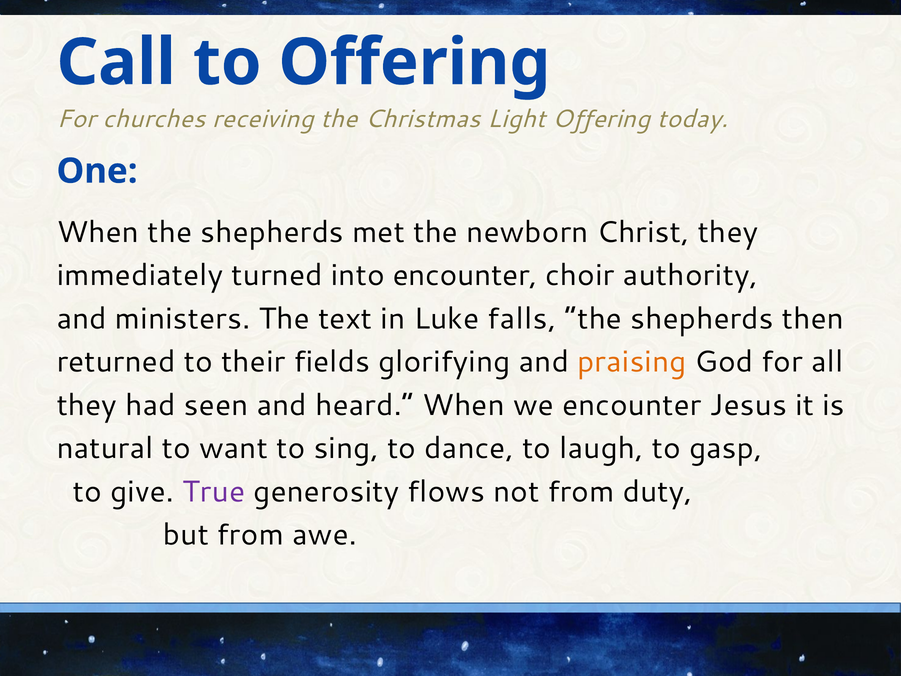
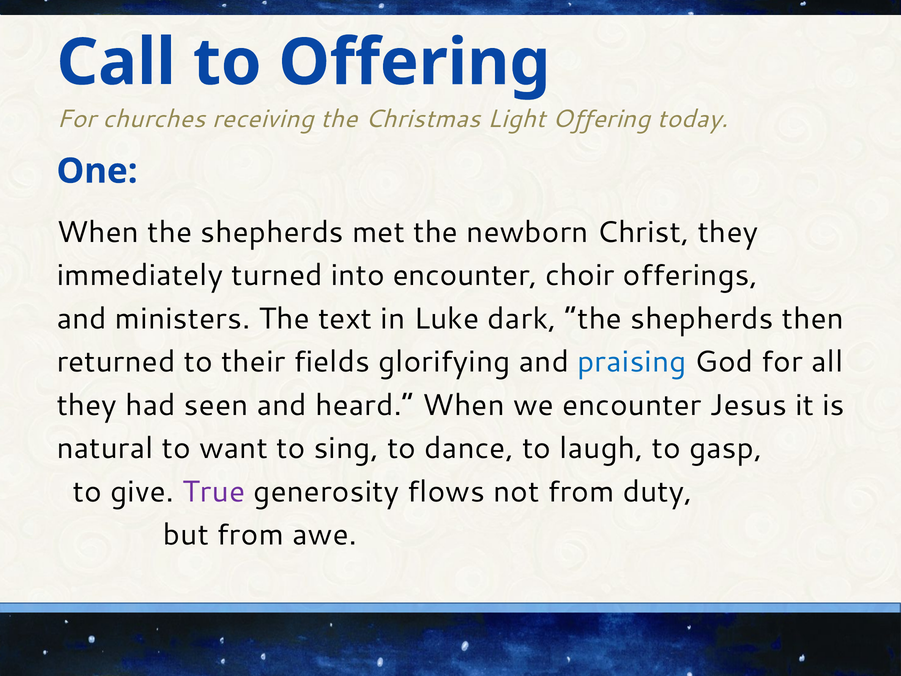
authority: authority -> offerings
falls: falls -> dark
praising colour: orange -> blue
